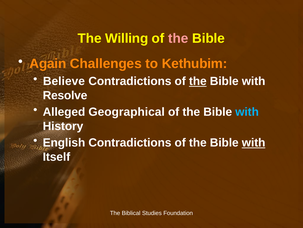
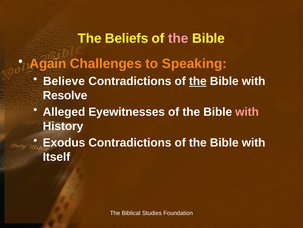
Willing: Willing -> Beliefs
Kethubim: Kethubim -> Speaking
Geographical: Geographical -> Eyewitnesses
with at (247, 112) colour: light blue -> pink
English: English -> Exodus
with at (254, 142) underline: present -> none
